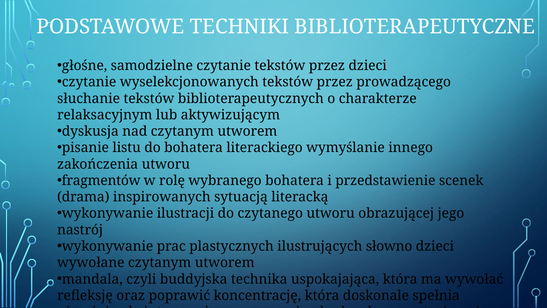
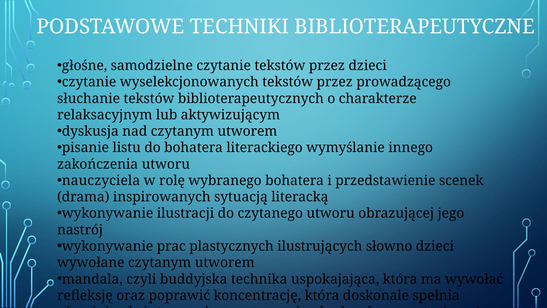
fragmentów: fragmentów -> nauczyciela
